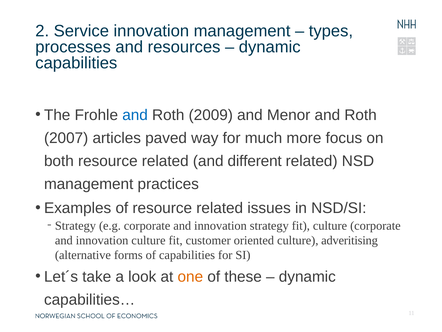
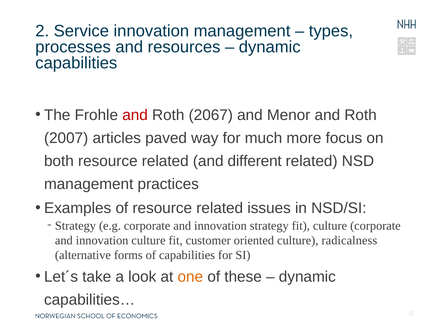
and at (135, 115) colour: blue -> red
2009: 2009 -> 2067
adveritising: adveritising -> radicalness
